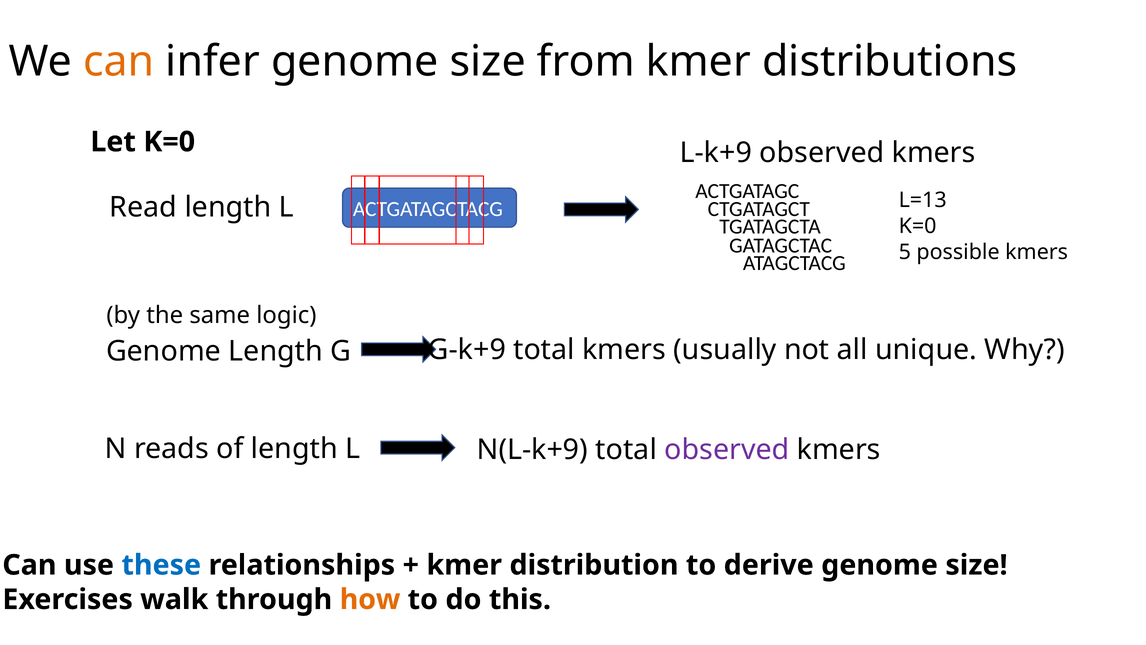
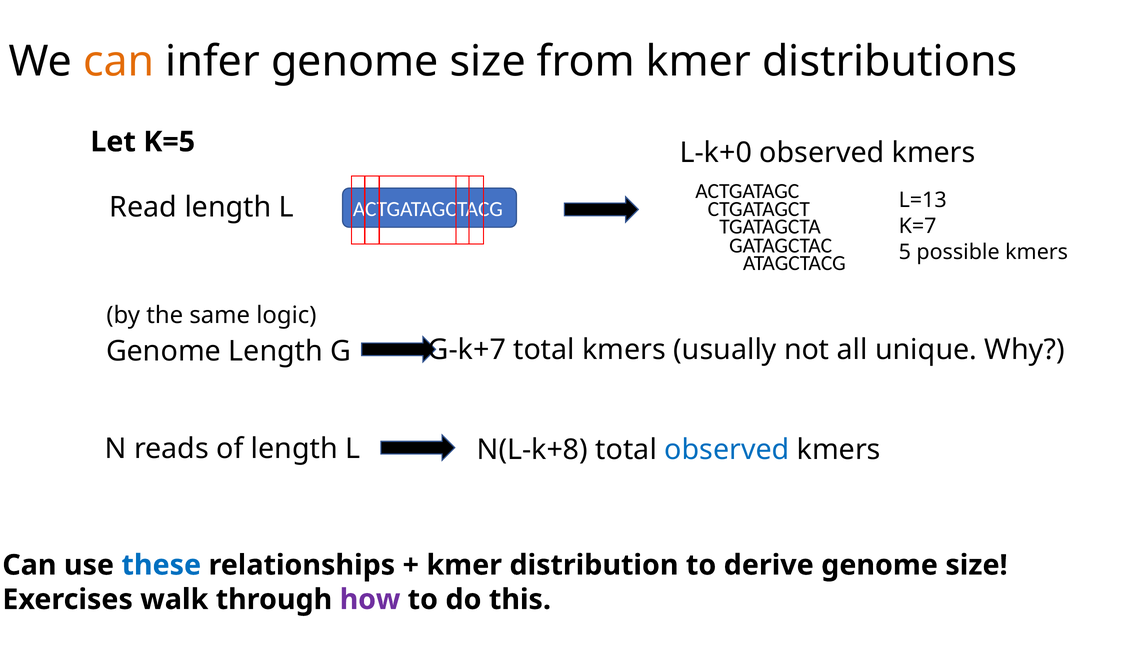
Let K=0: K=0 -> K=5
L-k+9: L-k+9 -> L-k+0
K=0 at (918, 226): K=0 -> K=7
G-k+9: G-k+9 -> G-k+7
N(L-k+9: N(L-k+9 -> N(L-k+8
observed at (727, 450) colour: purple -> blue
how colour: orange -> purple
